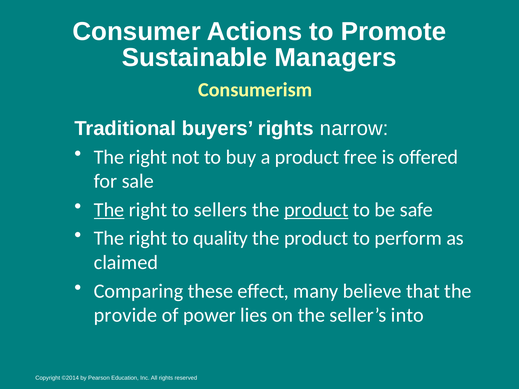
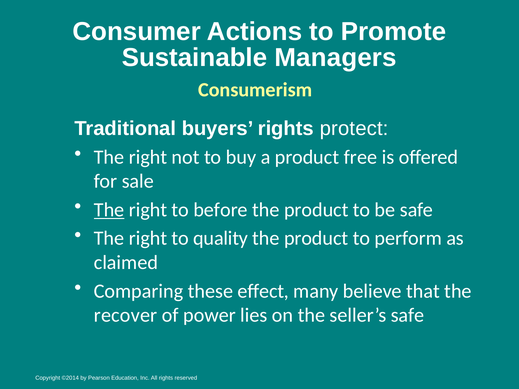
narrow: narrow -> protect
sellers: sellers -> before
product at (316, 210) underline: present -> none
provide: provide -> recover
seller’s into: into -> safe
